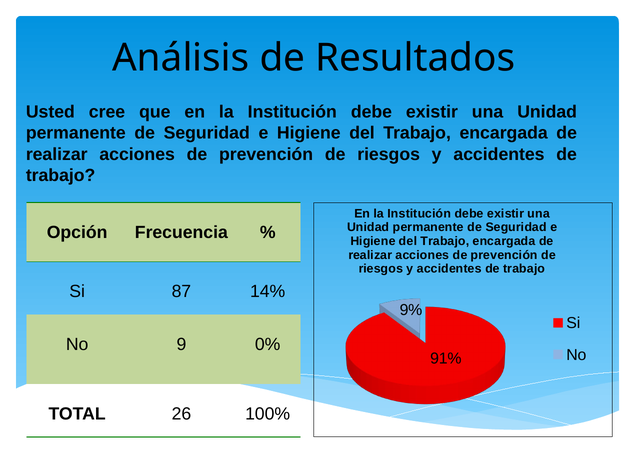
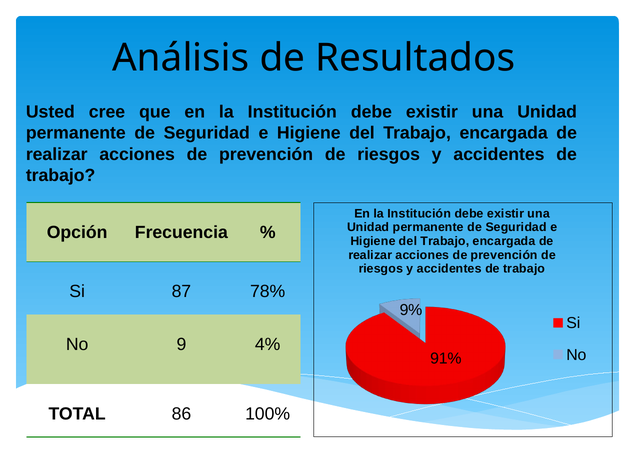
14%: 14% -> 78%
0%: 0% -> 4%
26: 26 -> 86
